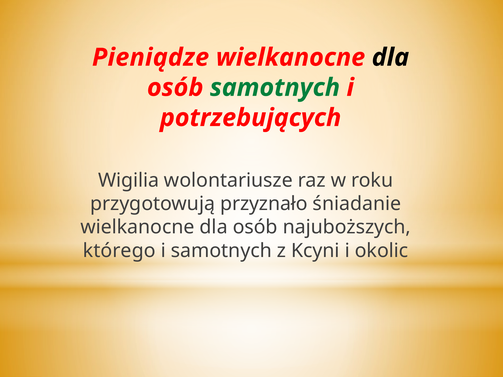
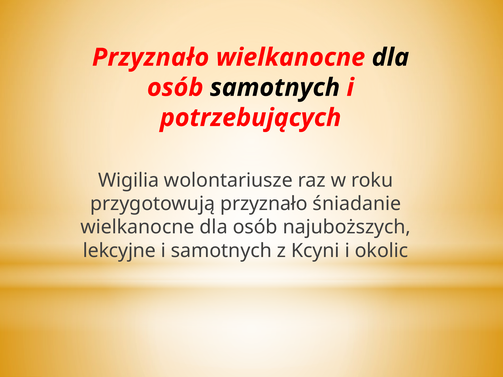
Pieniądze at (151, 57): Pieniądze -> Przyznało
samotnych at (275, 88) colour: green -> black
którego: którego -> lekcyjne
